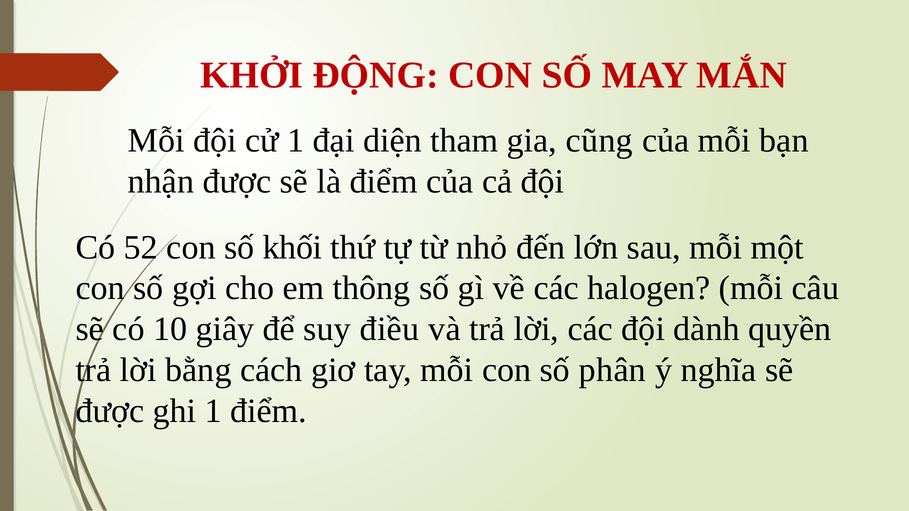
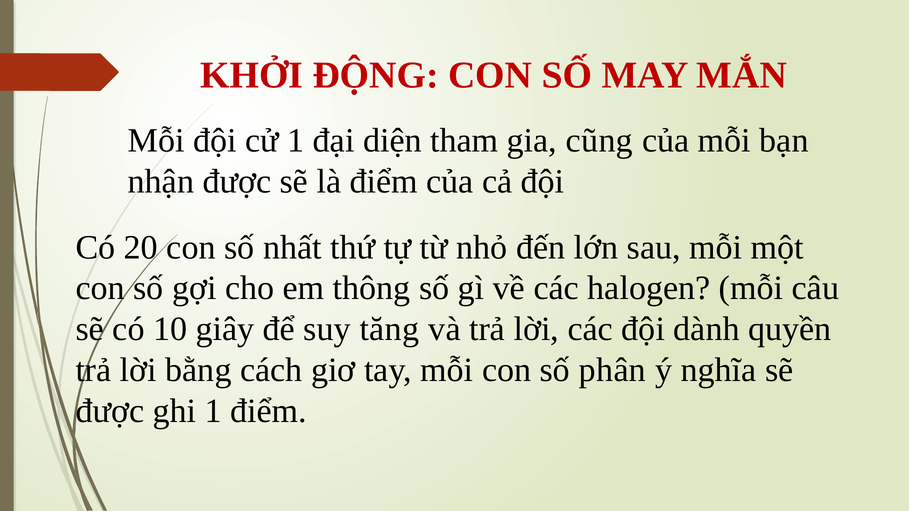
52: 52 -> 20
khối: khối -> nhất
điều: điều -> tăng
